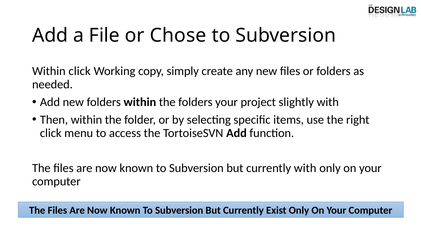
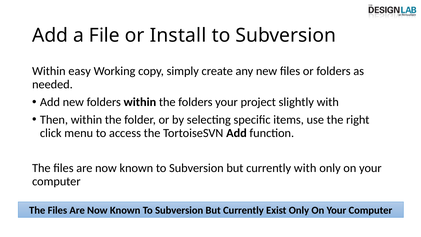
Chose: Chose -> Install
Within click: click -> easy
